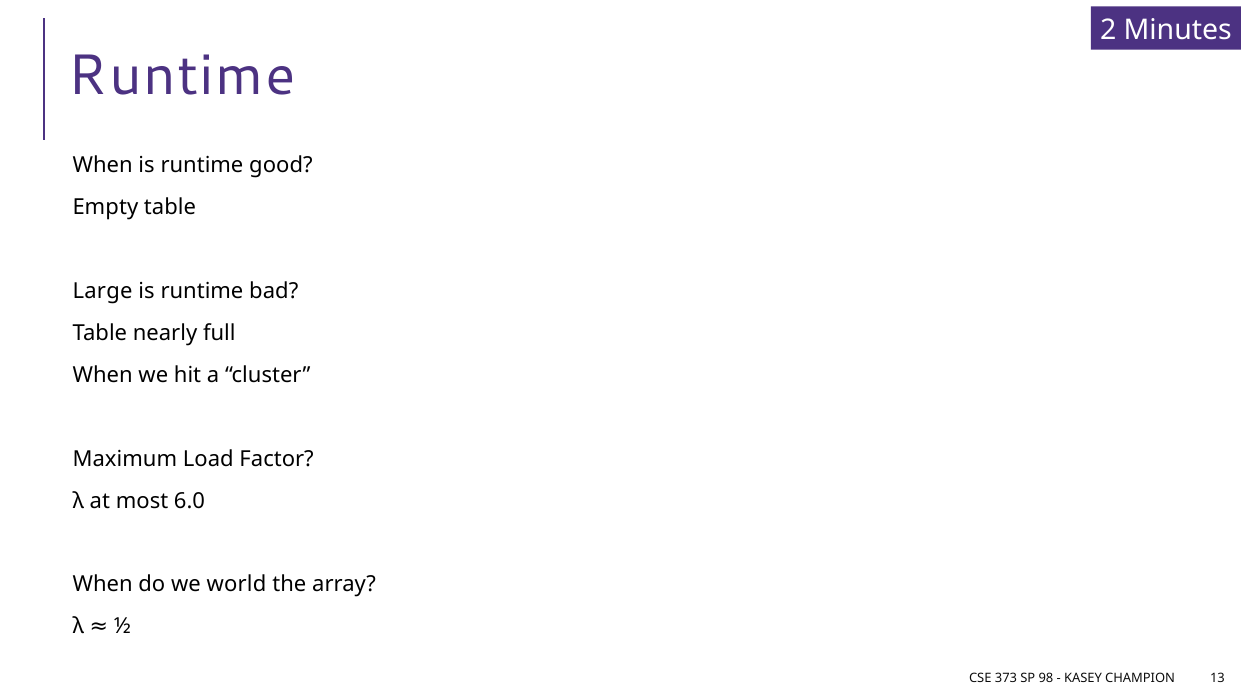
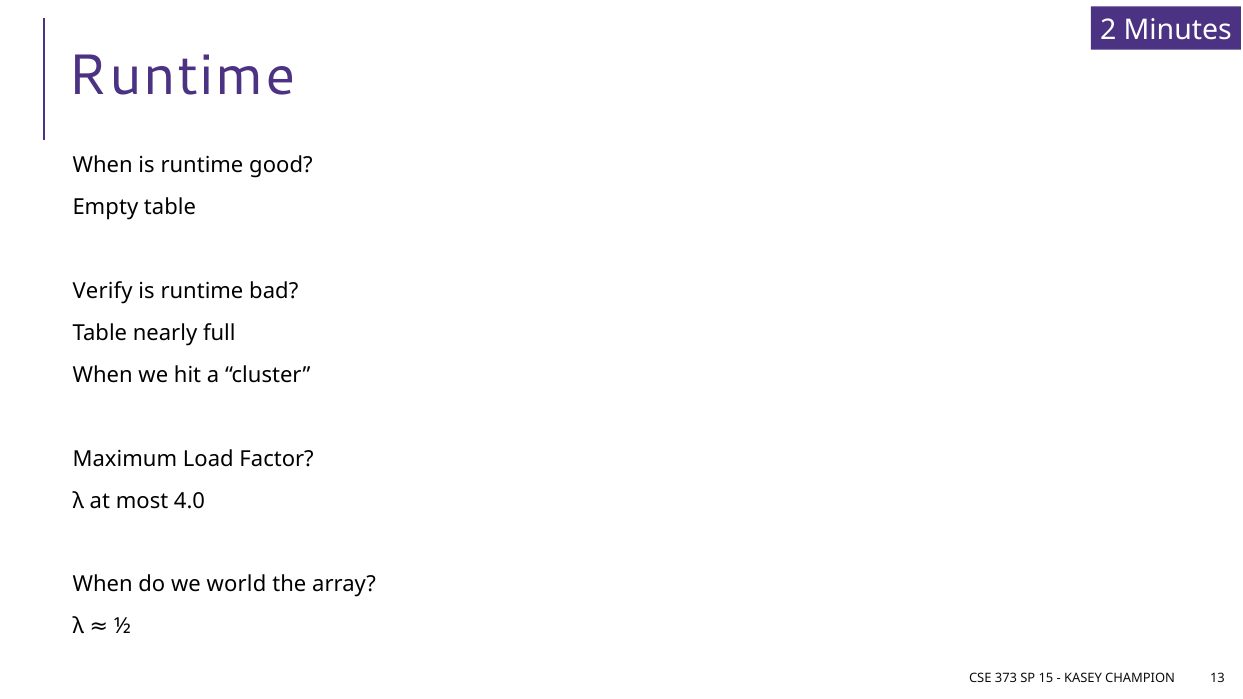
Large: Large -> Verify
6.0: 6.0 -> 4.0
98: 98 -> 15
